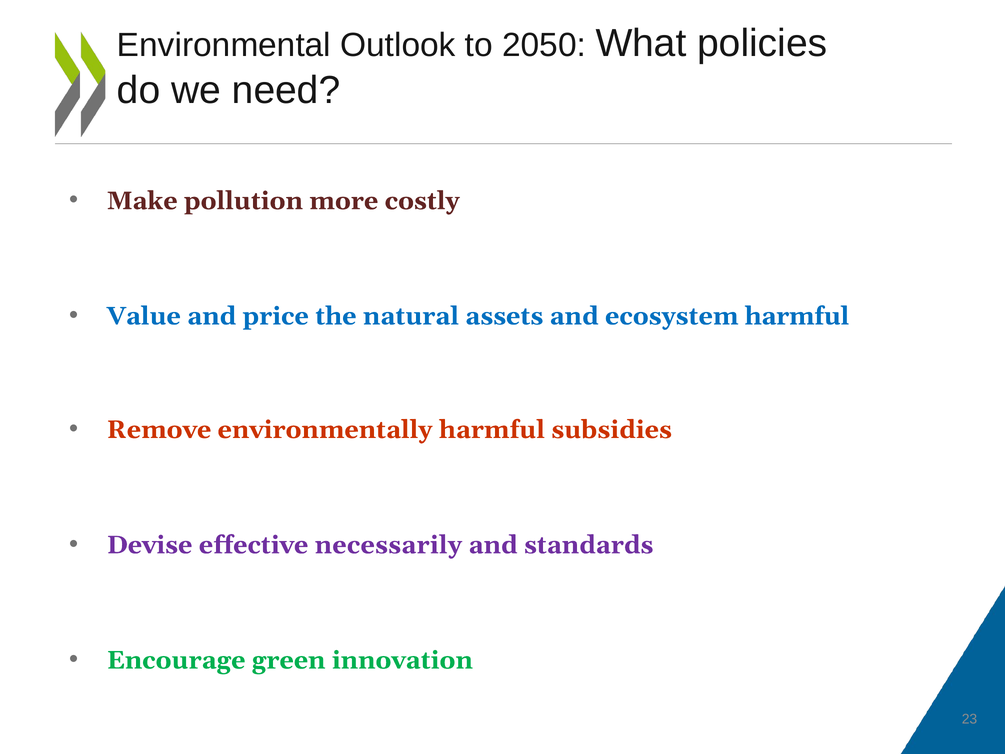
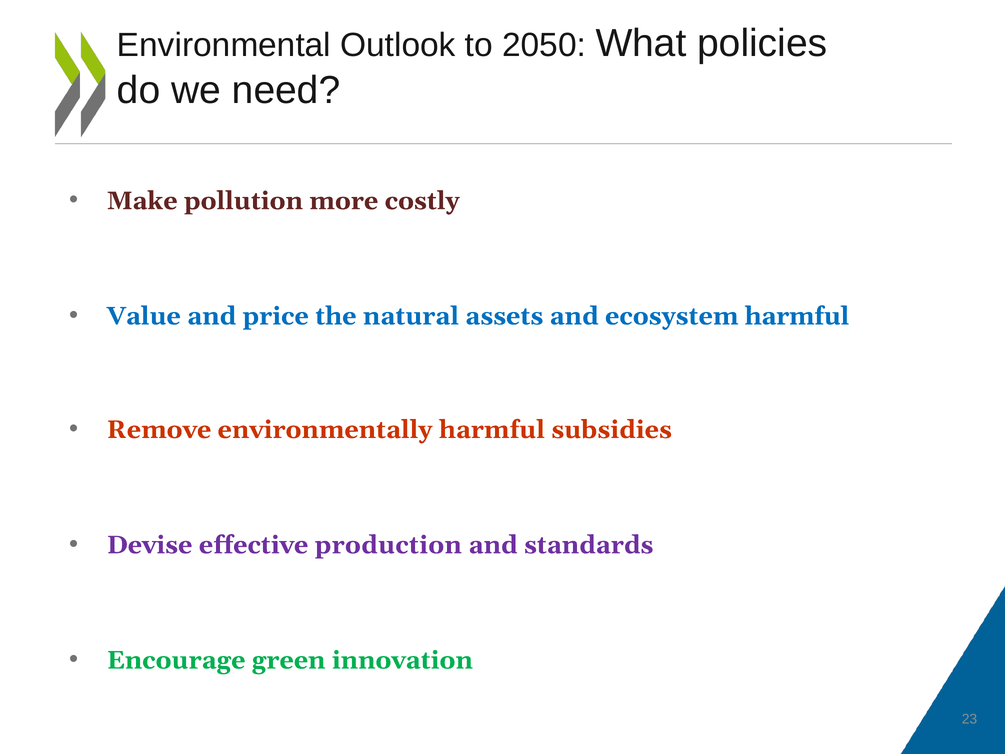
necessarily: necessarily -> production
